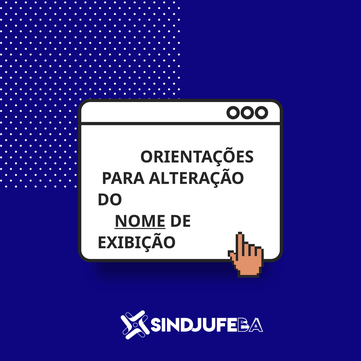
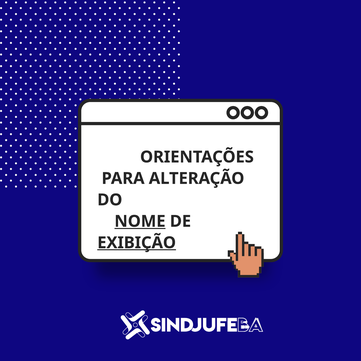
EXIBIÇÃO underline: none -> present
